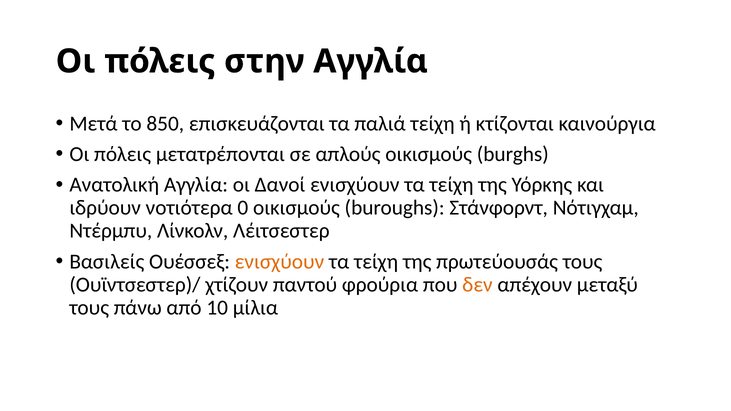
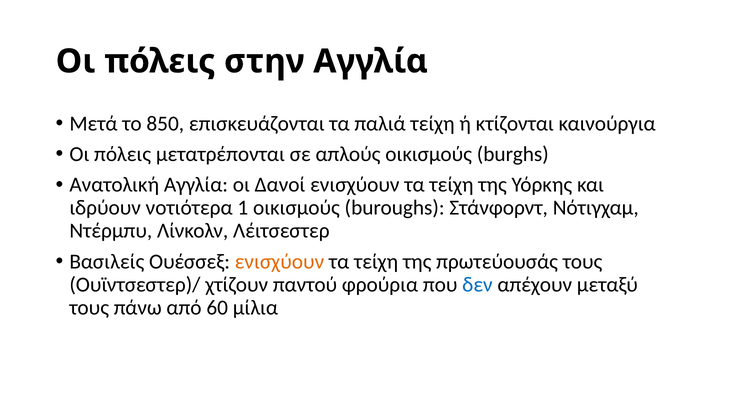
0: 0 -> 1
δεν colour: orange -> blue
10: 10 -> 60
